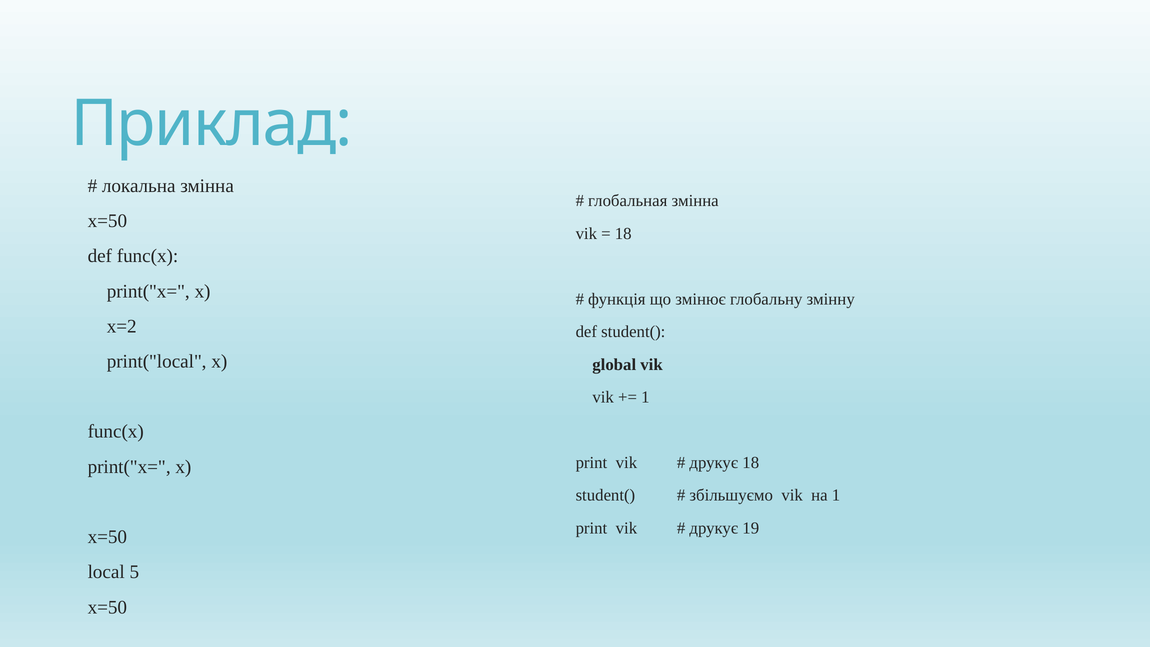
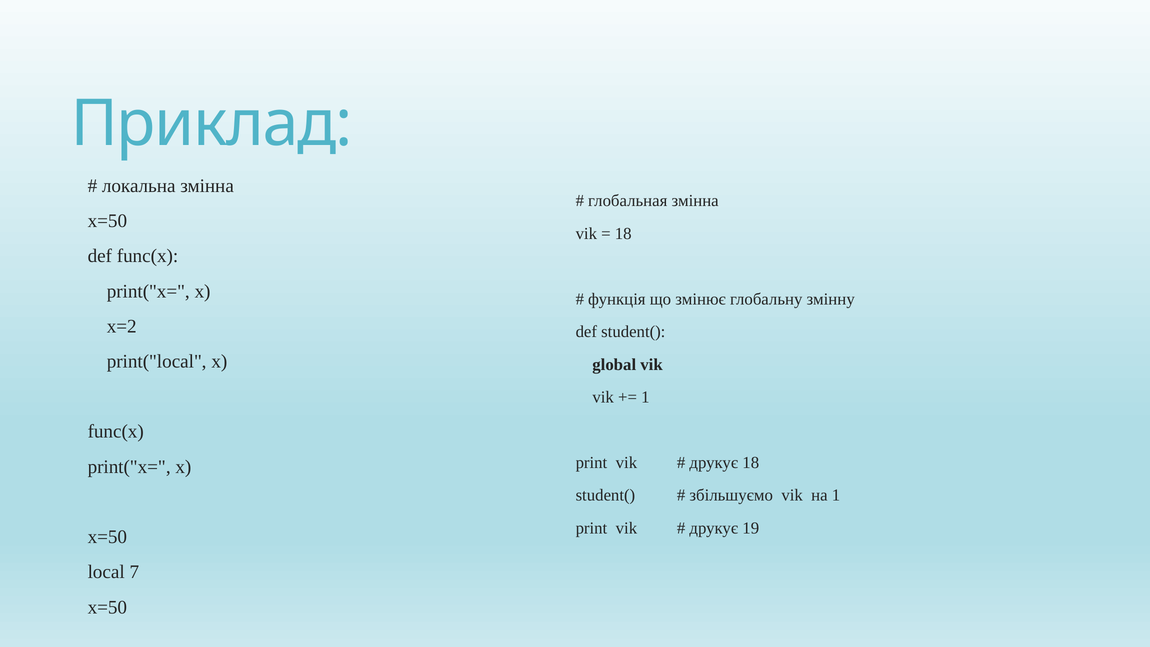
5: 5 -> 7
